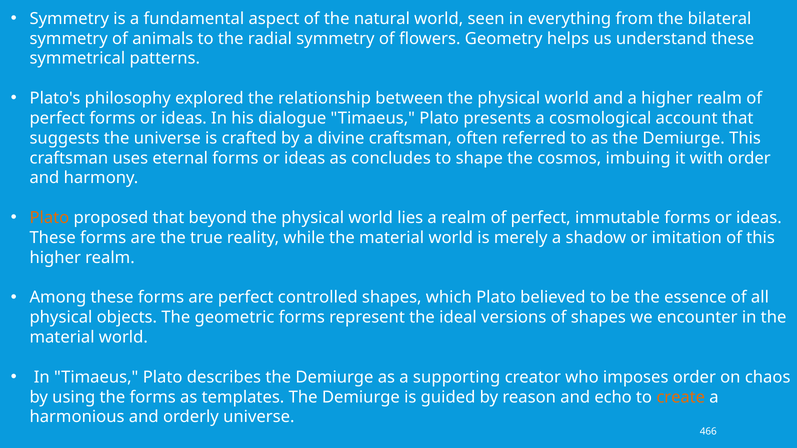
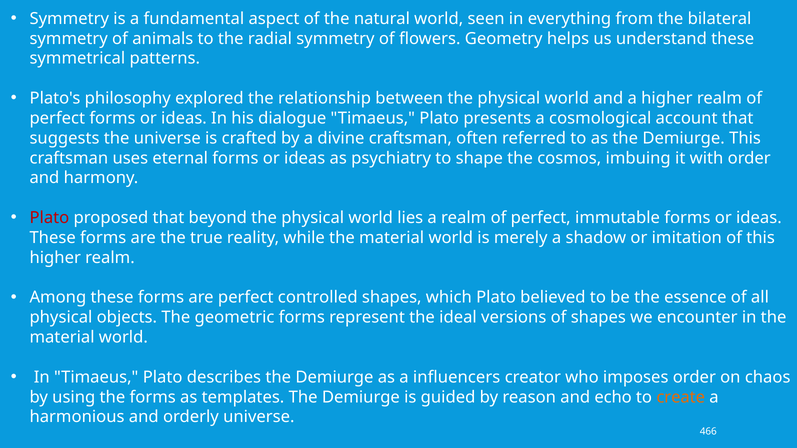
concludes: concludes -> psychiatry
Plato at (49, 218) colour: orange -> red
supporting: supporting -> influencers
